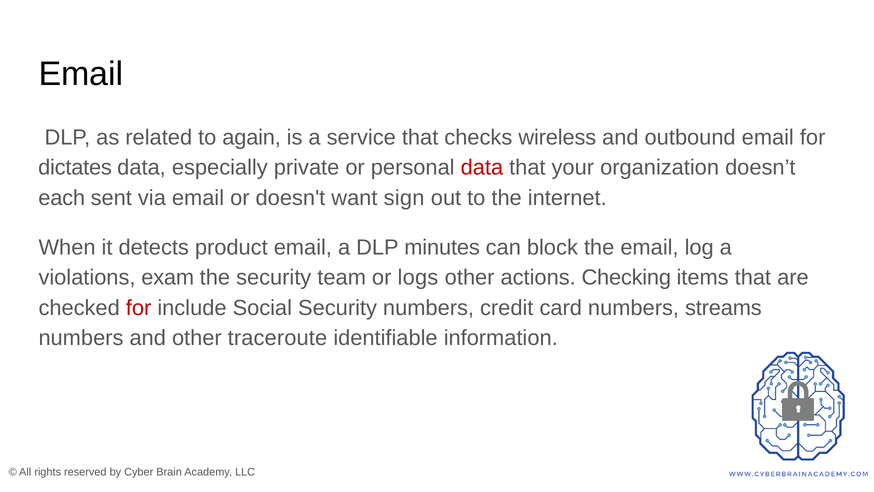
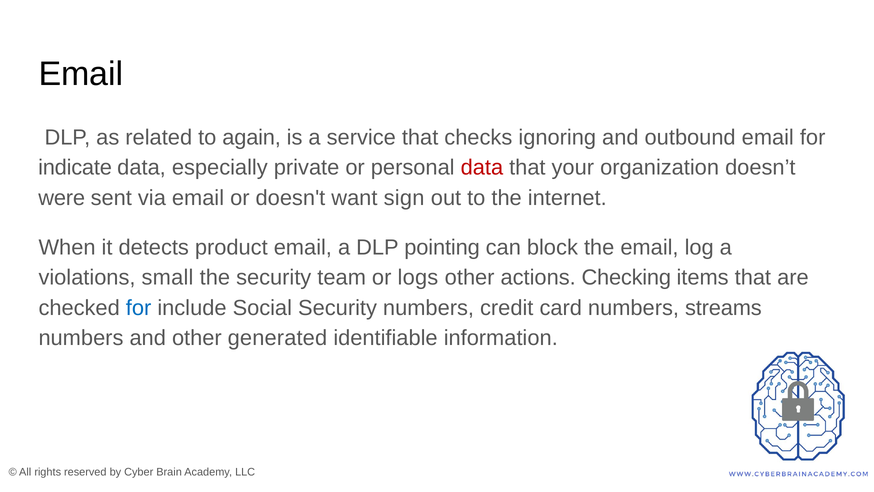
wireless: wireless -> ignoring
dictates: dictates -> indicate
each: each -> were
minutes: minutes -> pointing
exam: exam -> small
for at (139, 308) colour: red -> blue
traceroute: traceroute -> generated
